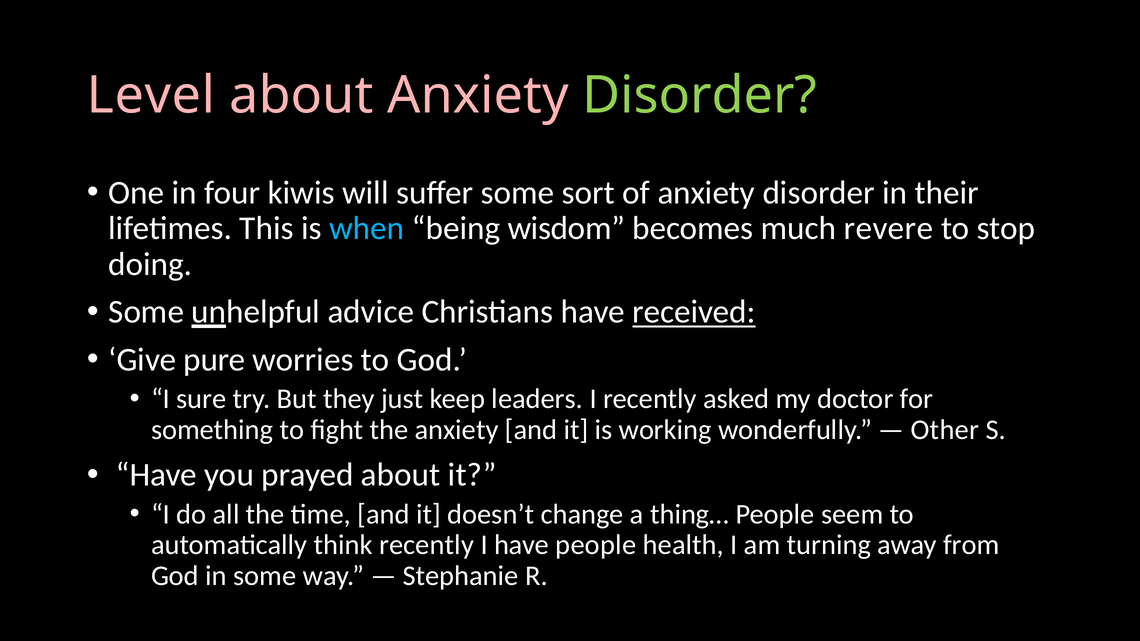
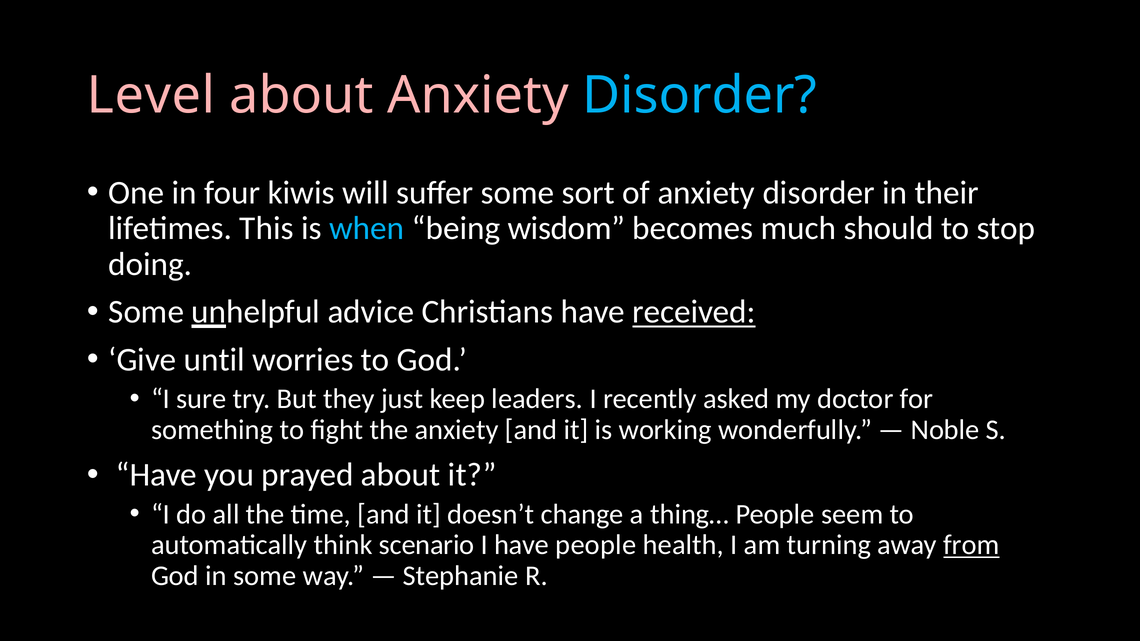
Disorder at (700, 96) colour: light green -> light blue
revere: revere -> should
pure: pure -> until
Other: Other -> Noble
think recently: recently -> scenario
from underline: none -> present
